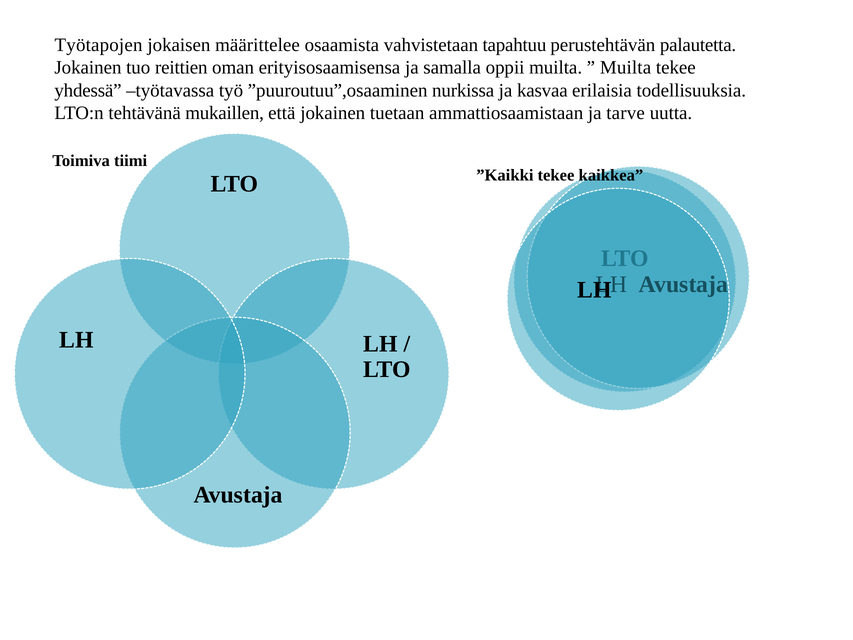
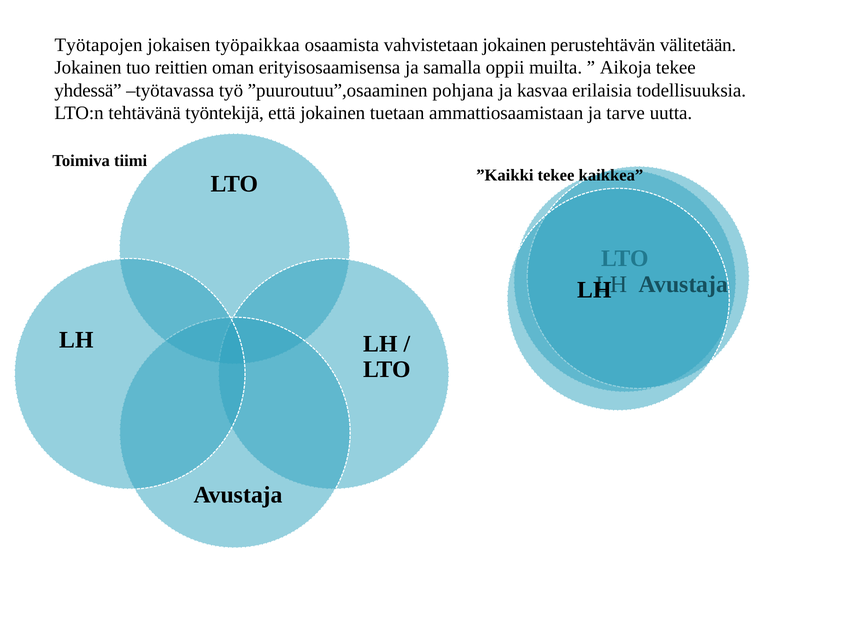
määrittelee: määrittelee -> työpaikkaa
vahvistetaan tapahtuu: tapahtuu -> jokainen
palautetta: palautetta -> välitetään
Muilta at (626, 68): Muilta -> Aikoja
nurkissa: nurkissa -> pohjana
mukaillen: mukaillen -> työntekijä
